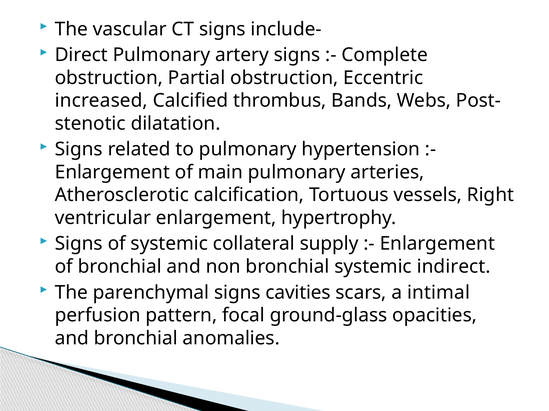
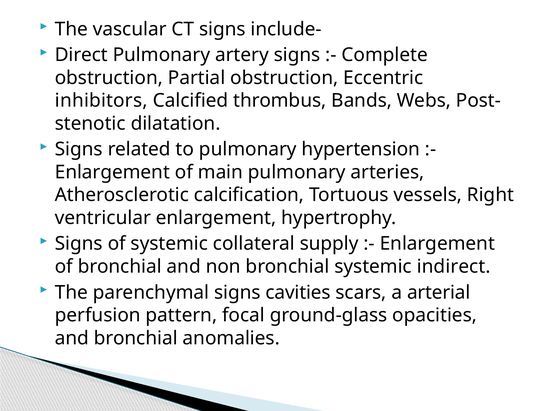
increased: increased -> inhibitors
intimal: intimal -> arterial
